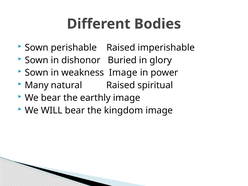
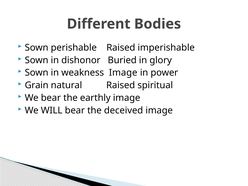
Many: Many -> Grain
kingdom: kingdom -> deceived
